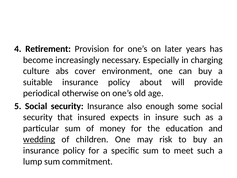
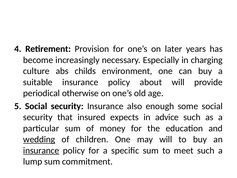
cover: cover -> childs
insure: insure -> advice
may risk: risk -> will
insurance at (41, 150) underline: none -> present
